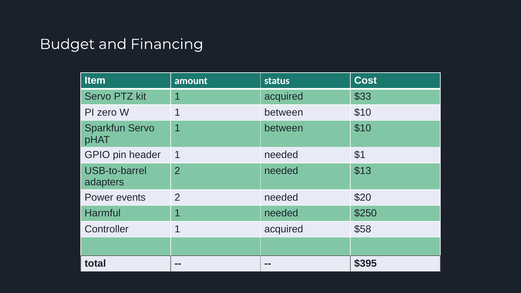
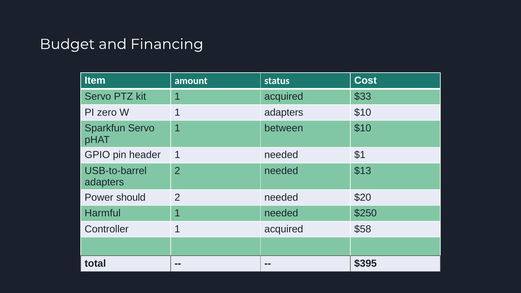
W 1 between: between -> adapters
events: events -> should
